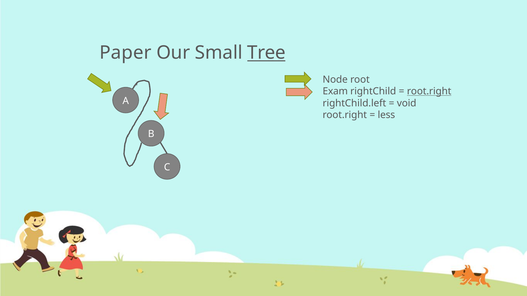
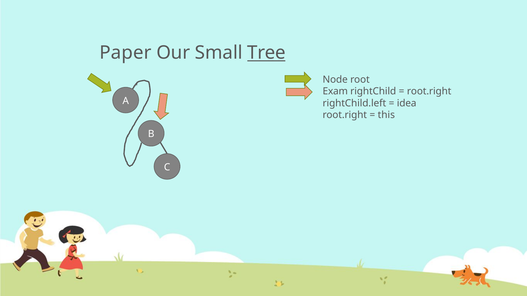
root.right at (429, 91) underline: present -> none
void: void -> idea
less: less -> this
